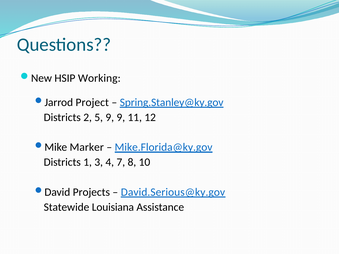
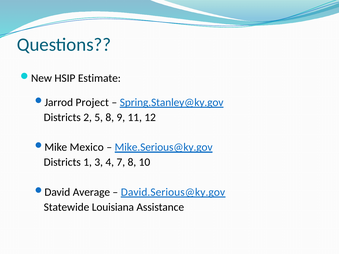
Working: Working -> Estimate
5 9: 9 -> 8
Marker: Marker -> Mexico
Mike.Florida@ky.gov: Mike.Florida@ky.gov -> Mike.Serious@ky.gov
Projects: Projects -> Average
